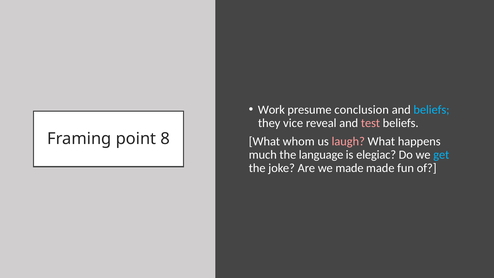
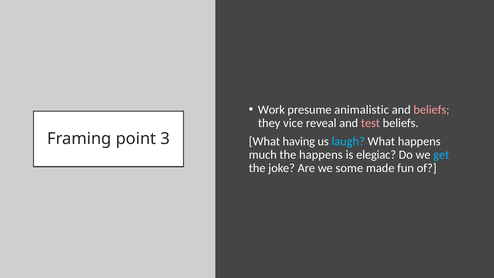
conclusion: conclusion -> animalistic
beliefs at (432, 110) colour: light blue -> pink
8: 8 -> 3
whom: whom -> having
laugh colour: pink -> light blue
the language: language -> happens
we made: made -> some
